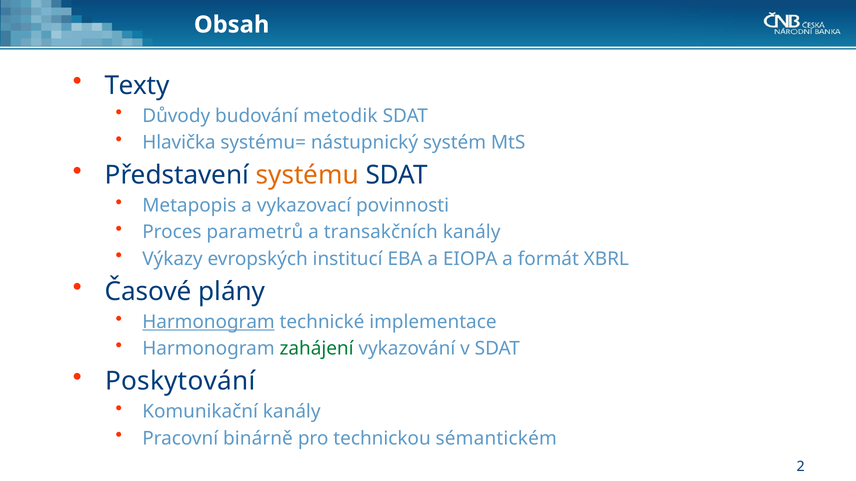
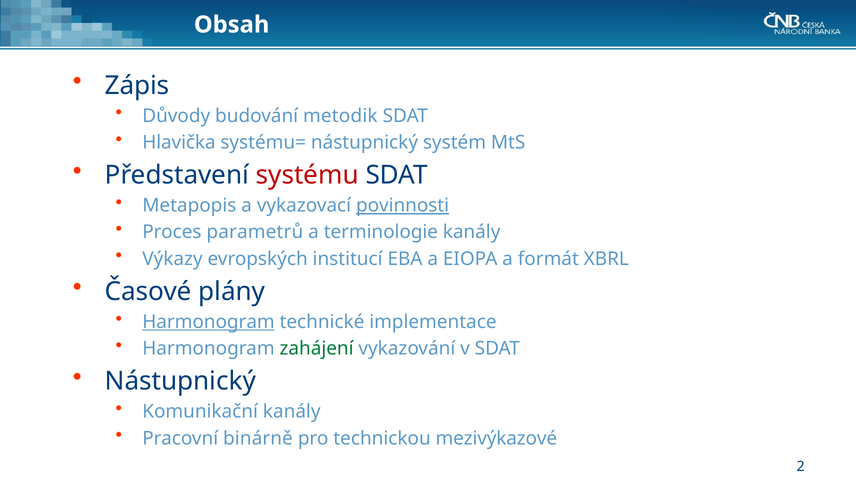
Texty: Texty -> Zápis
systému colour: orange -> red
povinnosti underline: none -> present
transakčních: transakčních -> terminologie
Poskytování at (180, 382): Poskytování -> Nástupnický
sémantickém: sémantickém -> mezivýkazové
